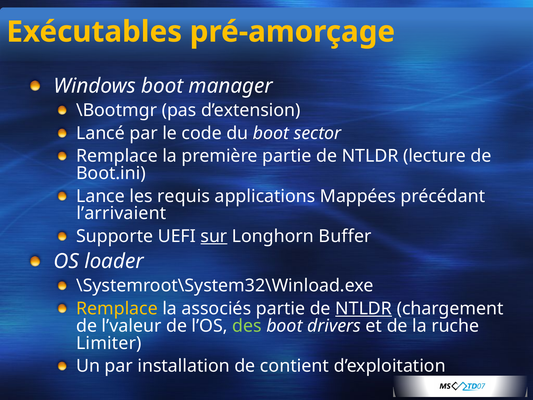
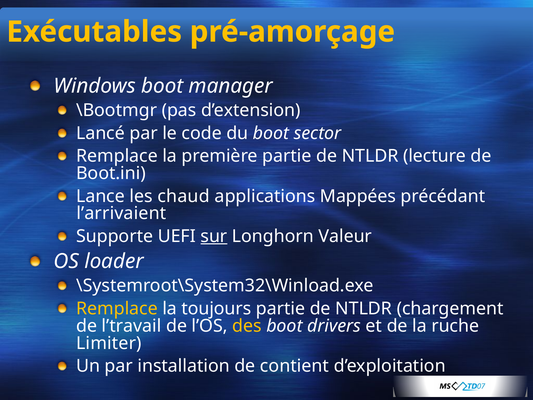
requis: requis -> chaud
Buffer: Buffer -> Valeur
associés: associés -> toujours
NTLDR at (364, 308) underline: present -> none
l’valeur: l’valeur -> l’travail
des colour: light green -> yellow
